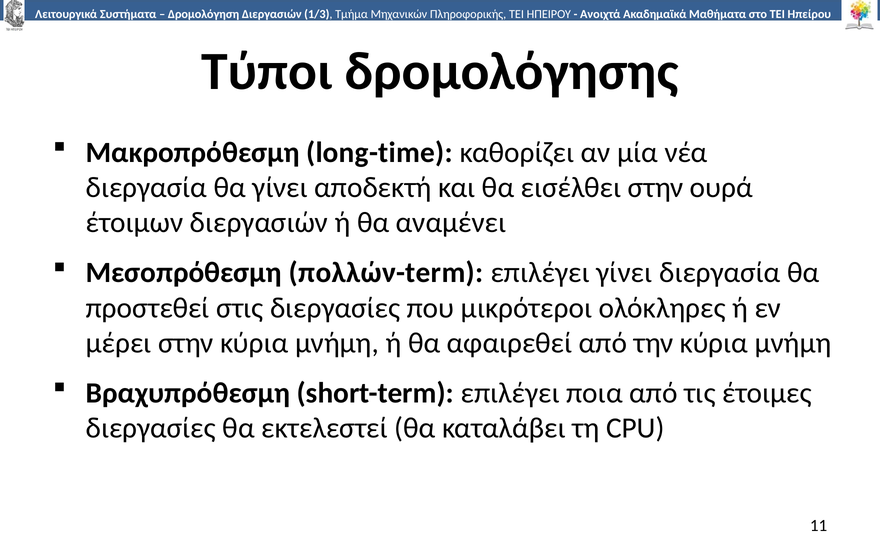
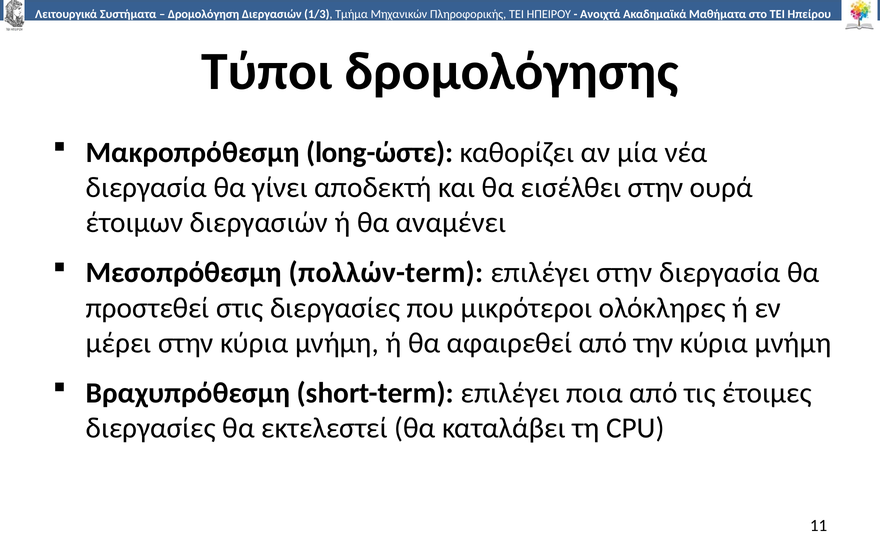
long-time: long-time -> long-ώστε
επιλέγει γίνει: γίνει -> στην
